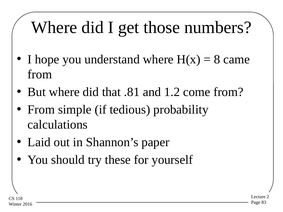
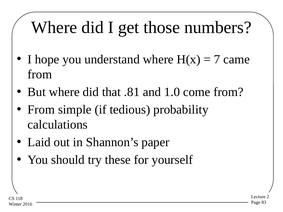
8: 8 -> 7
1.2: 1.2 -> 1.0
